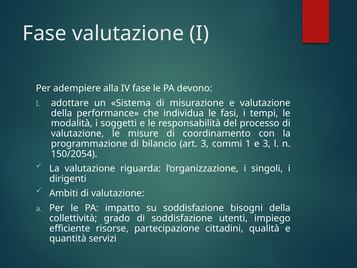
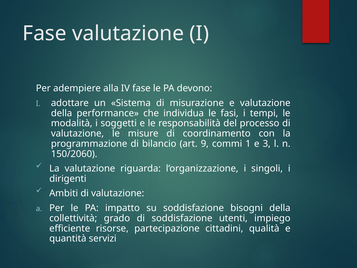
art 3: 3 -> 9
150/2054: 150/2054 -> 150/2060
